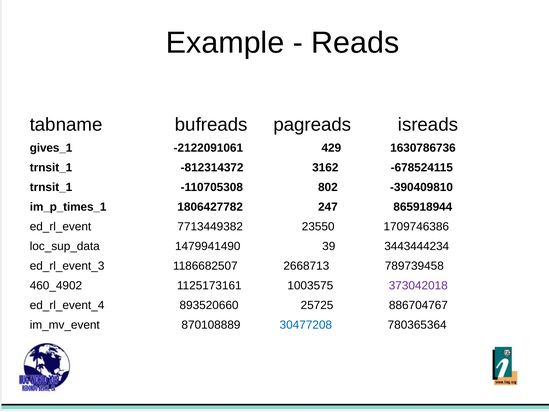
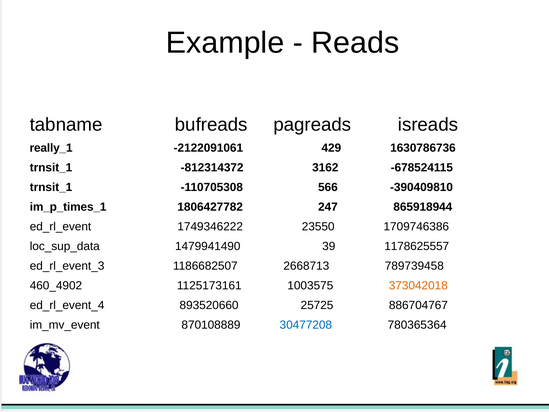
gives_1: gives_1 -> really_1
802: 802 -> 566
7713449382: 7713449382 -> 1749346222
3443444234: 3443444234 -> 1178625557
373042018 colour: purple -> orange
